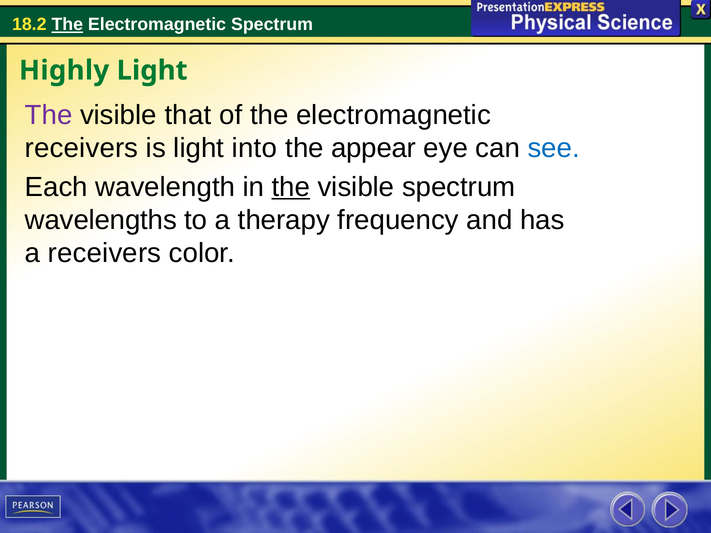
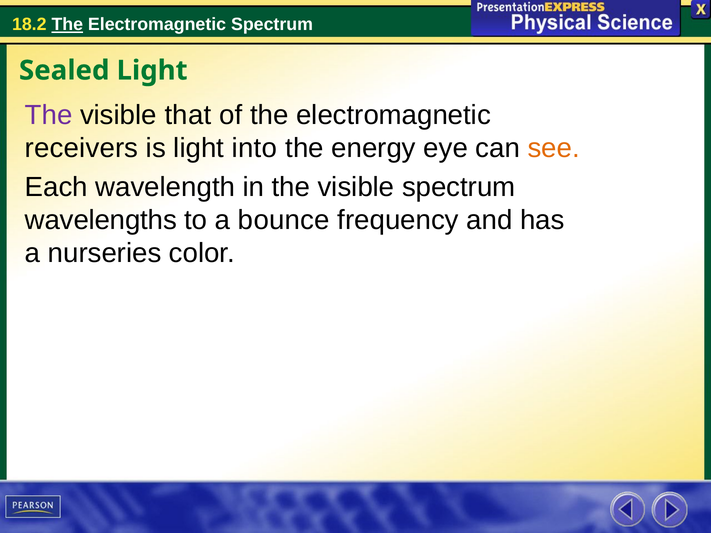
Highly: Highly -> Sealed
appear: appear -> energy
see colour: blue -> orange
the at (291, 187) underline: present -> none
therapy: therapy -> bounce
a receivers: receivers -> nurseries
